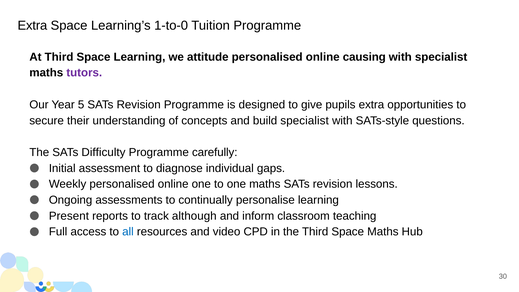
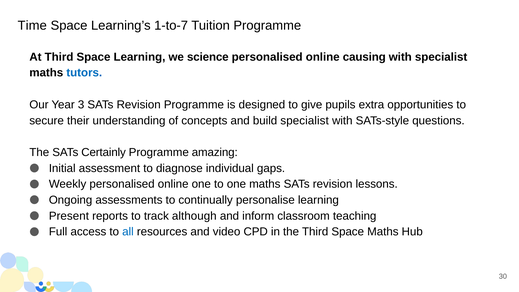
Extra at (32, 26): Extra -> Time
1-to-0: 1-to-0 -> 1-to-7
attitude: attitude -> science
tutors colour: purple -> blue
5: 5 -> 3
Difficulty: Difficulty -> Certainly
carefully: carefully -> amazing
